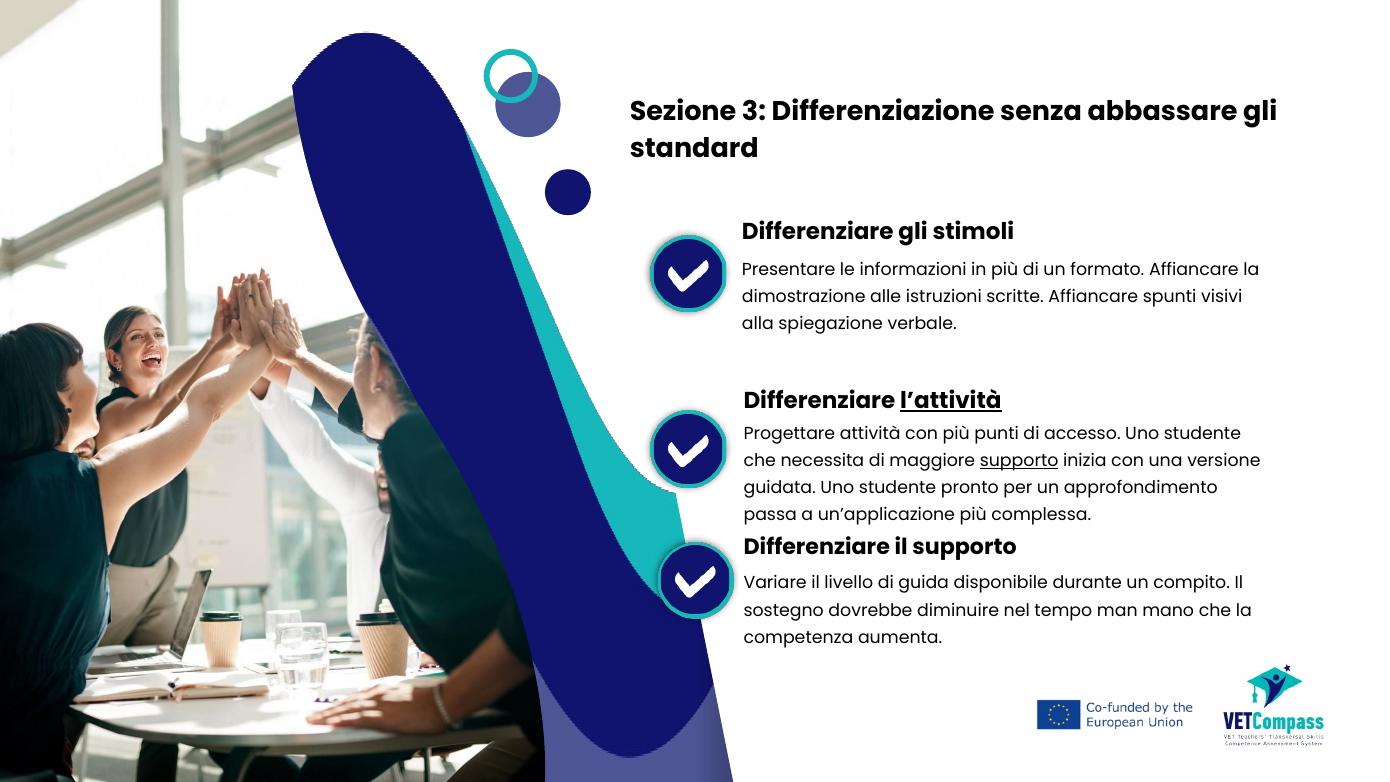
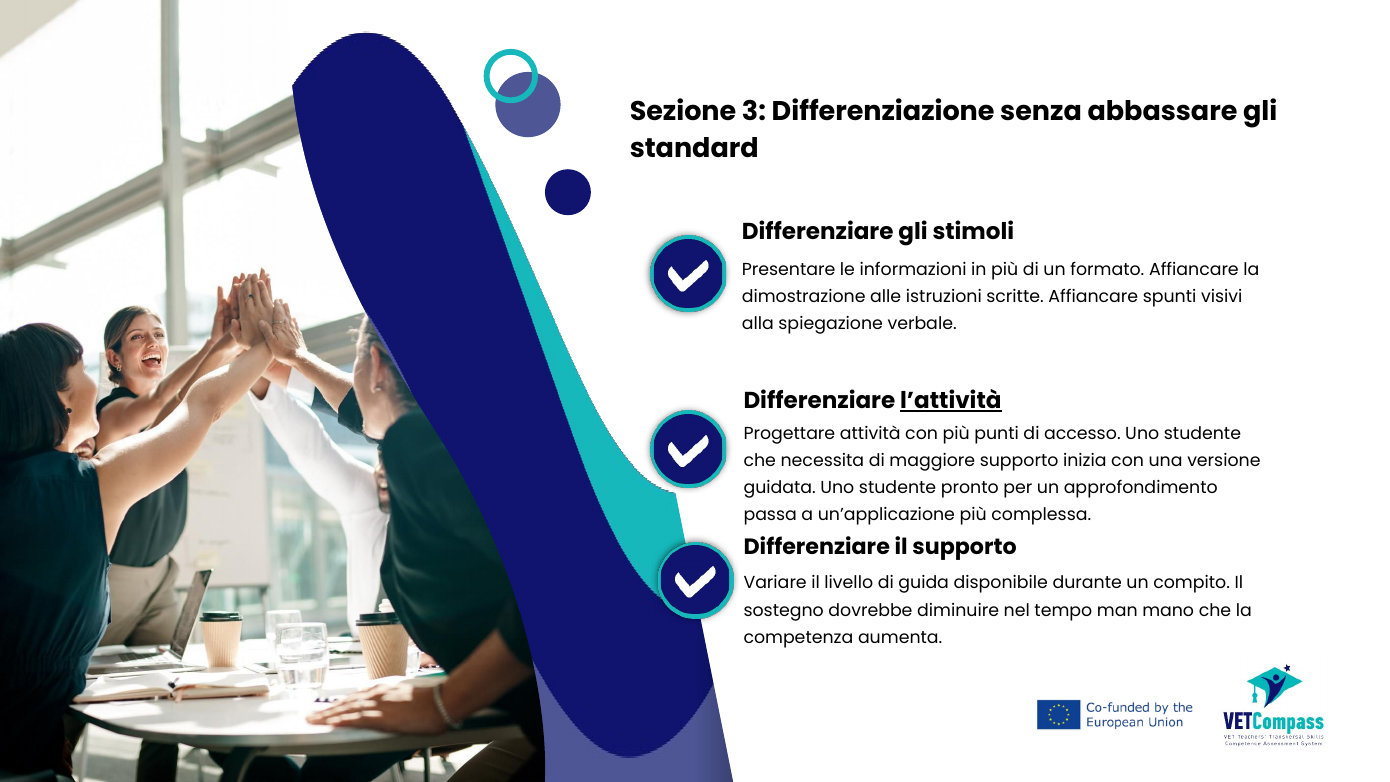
supporto at (1019, 461) underline: present -> none
